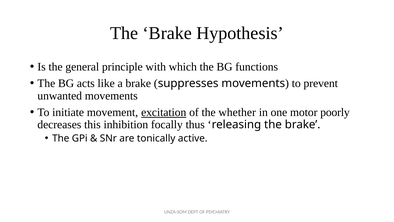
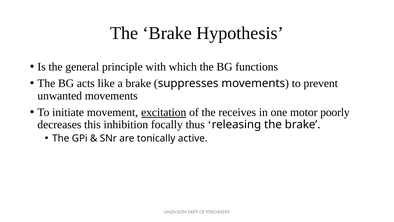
whether: whether -> receives
